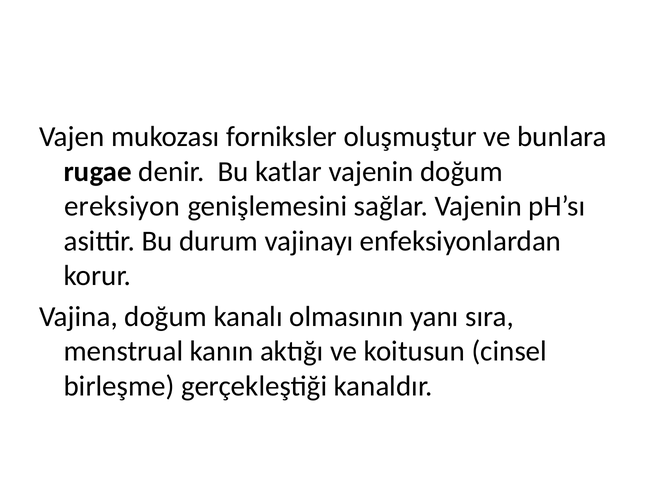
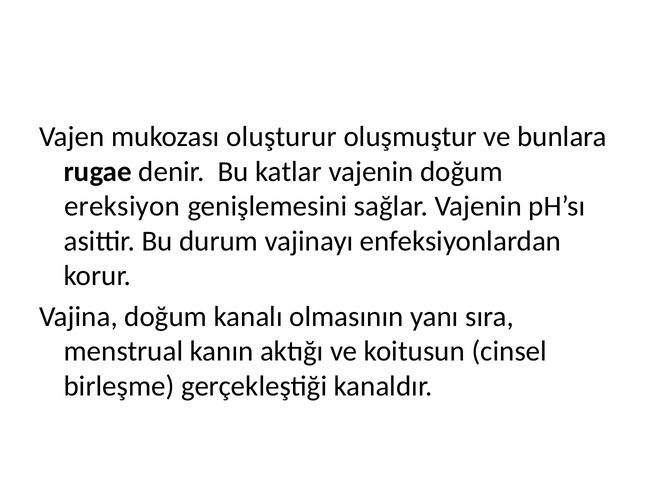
forniksler: forniksler -> oluşturur
